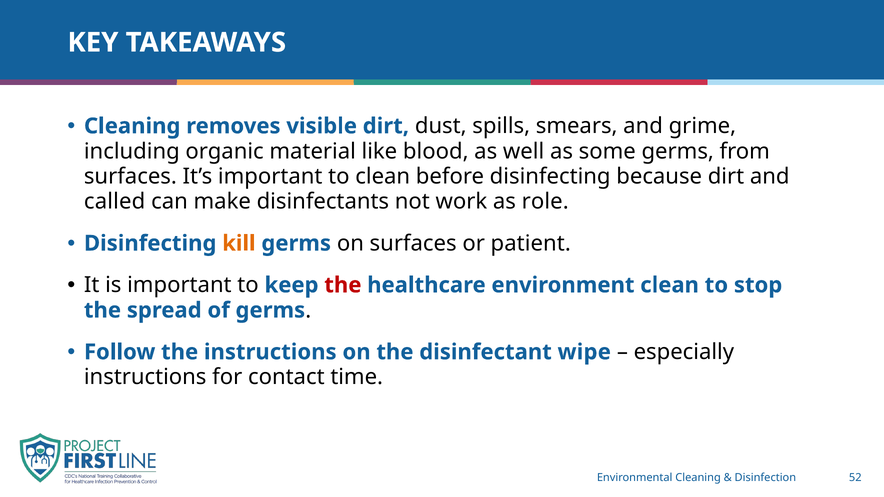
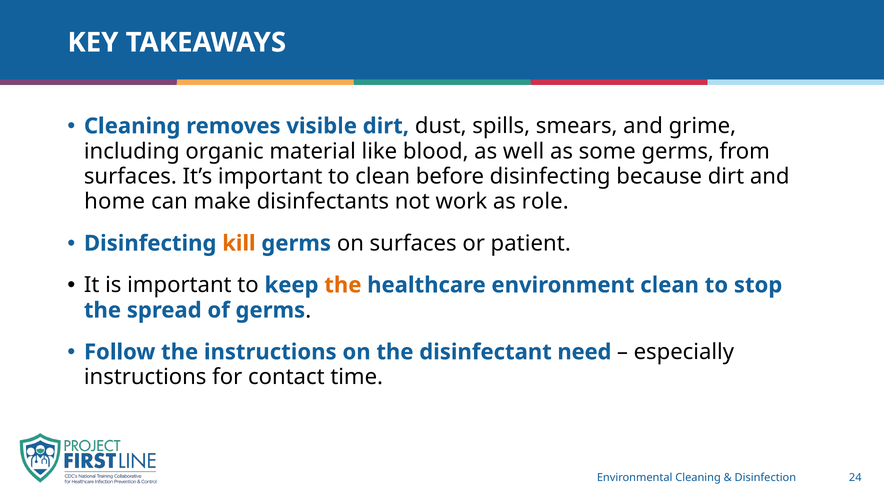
called: called -> home
the at (343, 285) colour: red -> orange
wipe: wipe -> need
52: 52 -> 24
